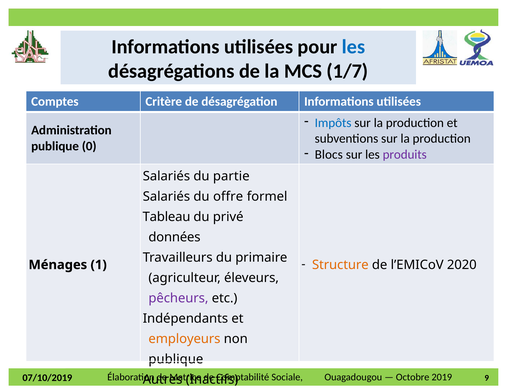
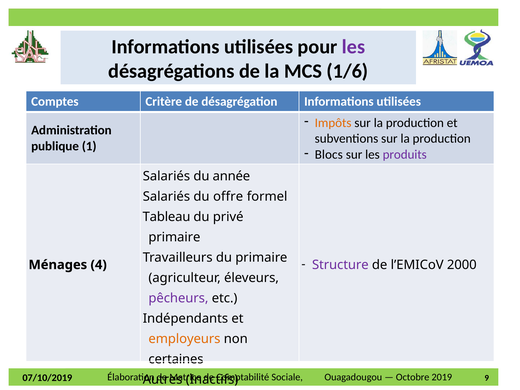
les at (353, 47) colour: blue -> purple
1/7: 1/7 -> 1/6
Impôts colour: blue -> orange
0: 0 -> 1
partie: partie -> année
données at (174, 237): données -> primaire
Structure colour: orange -> purple
2020: 2020 -> 2000
1: 1 -> 4
publique at (176, 359): publique -> certaines
